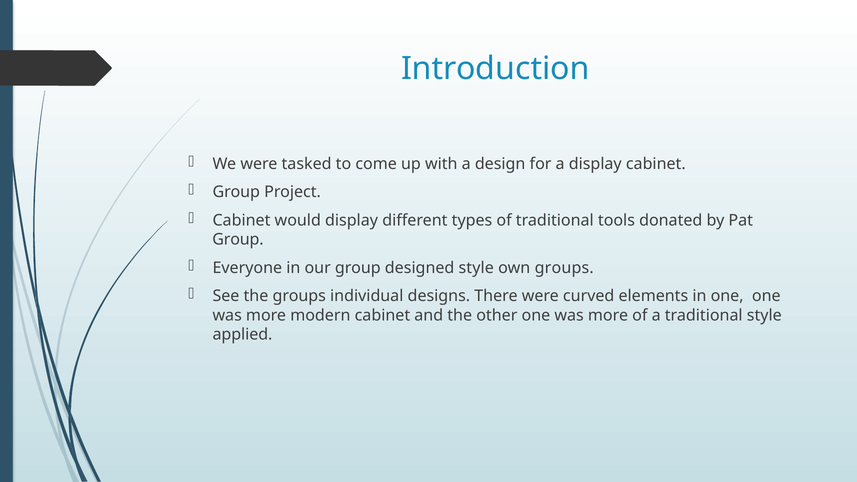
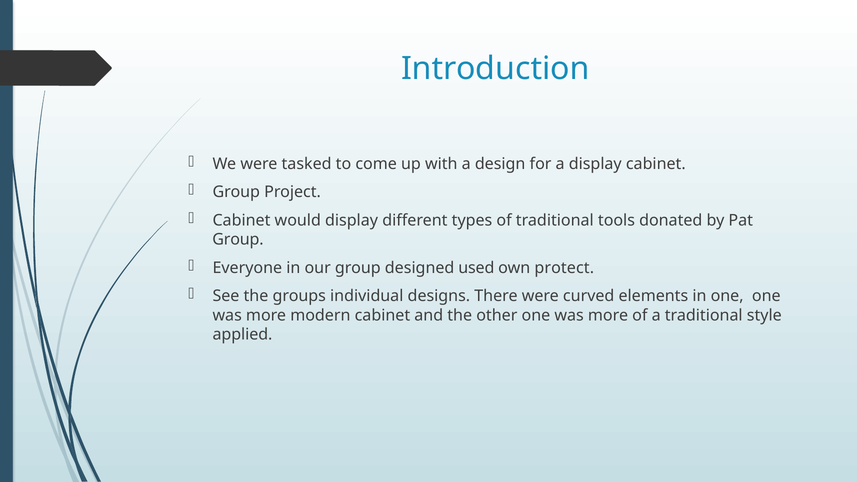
designed style: style -> used
own groups: groups -> protect
